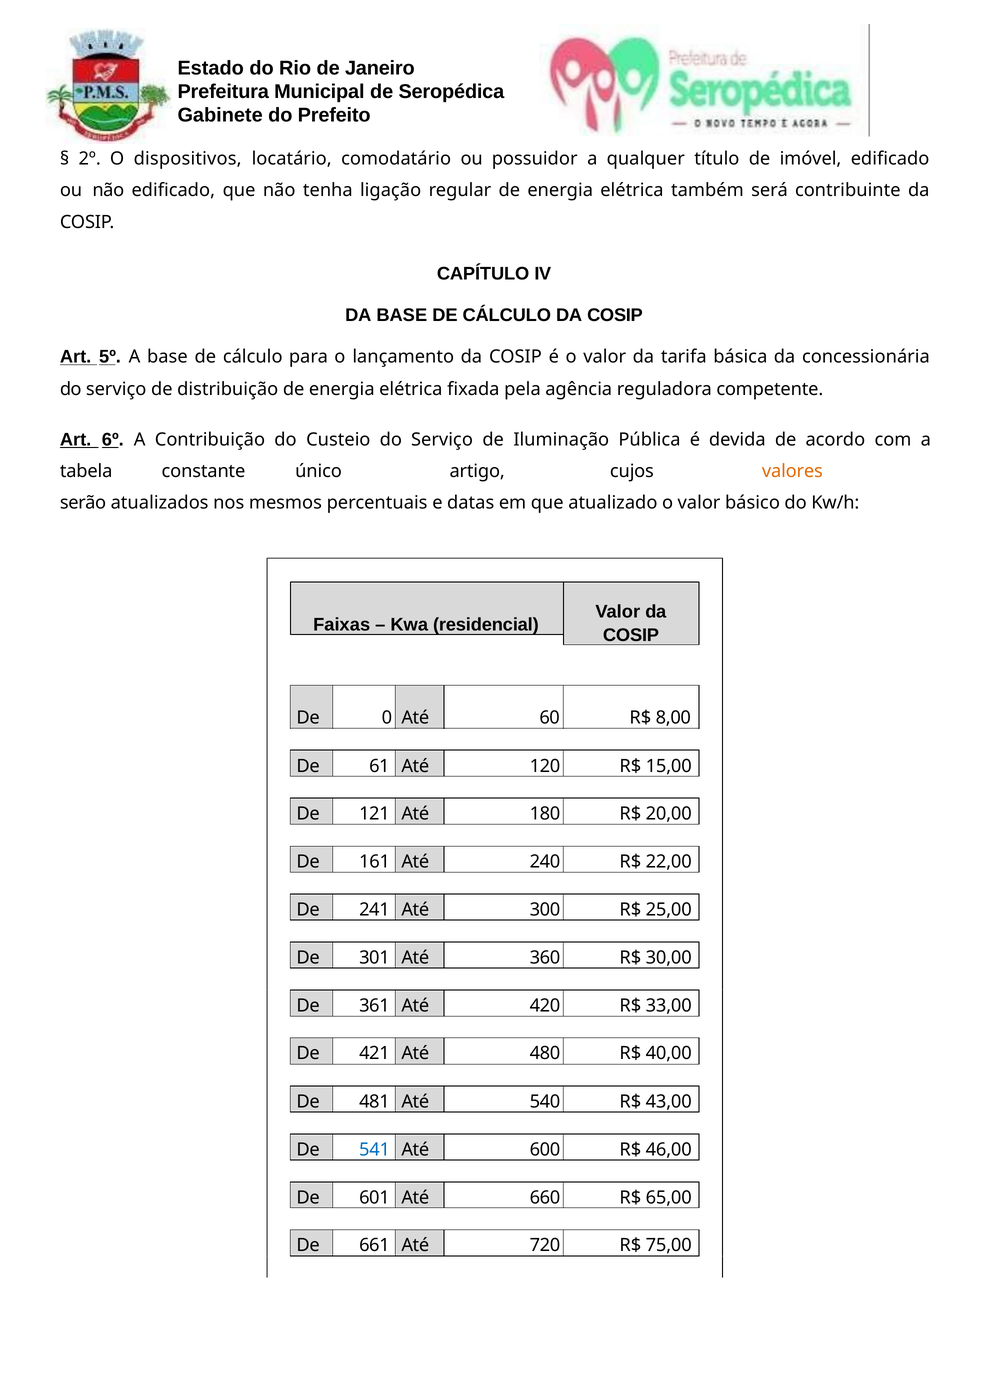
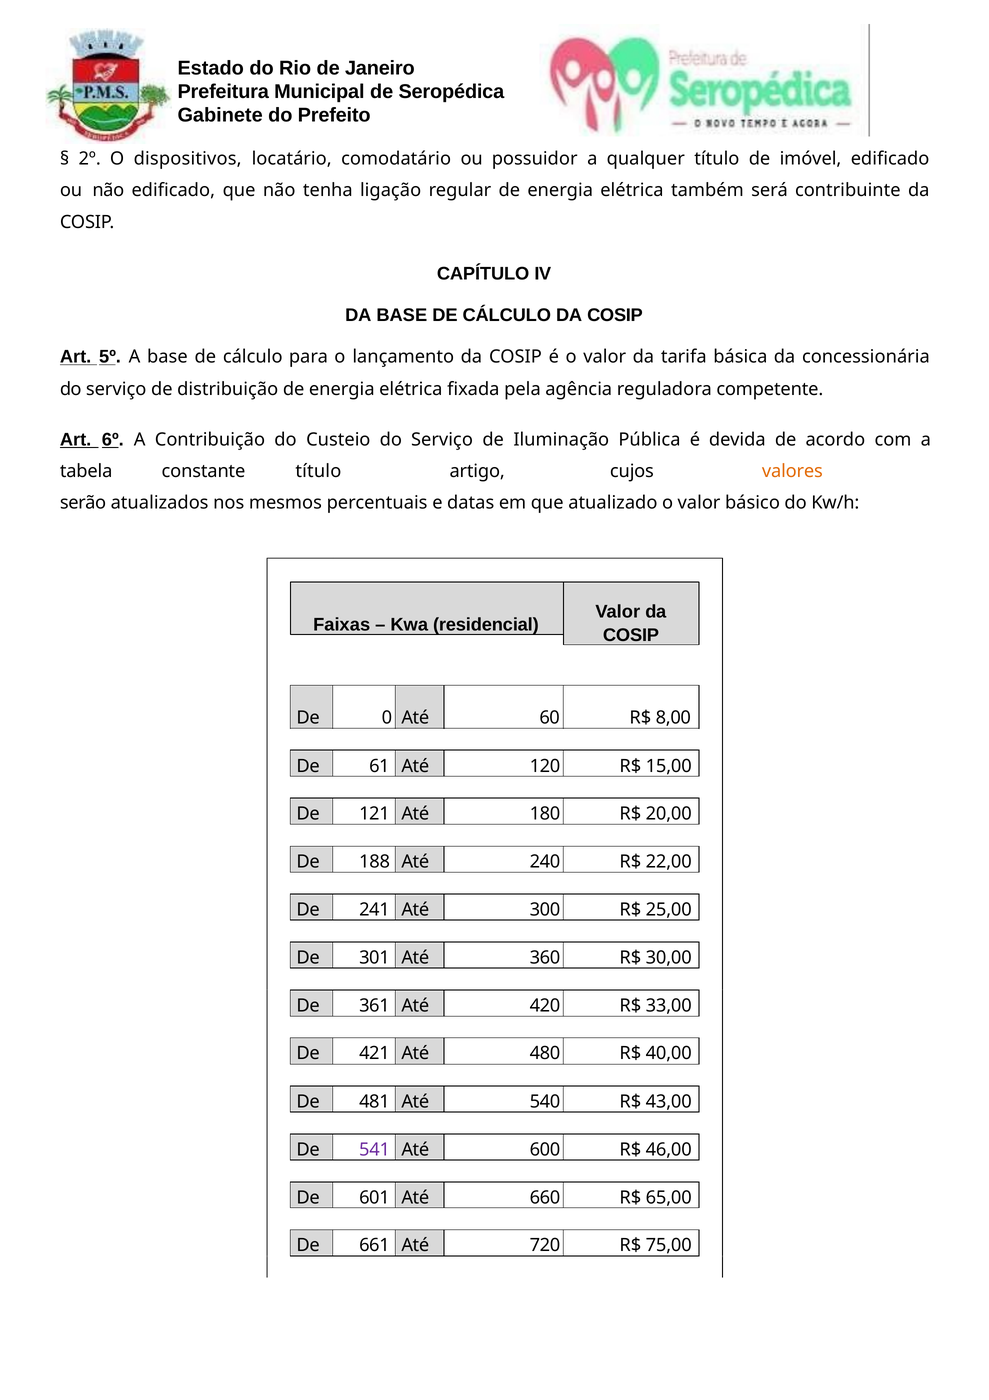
constante único: único -> título
161: 161 -> 188
541 colour: blue -> purple
